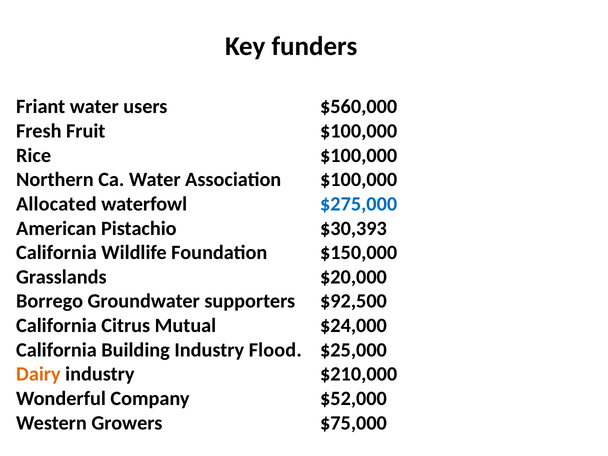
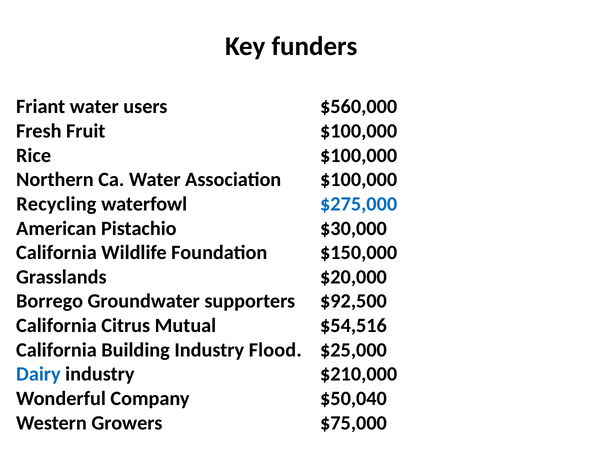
Allocated: Allocated -> Recycling
$30,393: $30,393 -> $30,000
$24,000: $24,000 -> $54,516
Dairy colour: orange -> blue
$52,000: $52,000 -> $50,040
